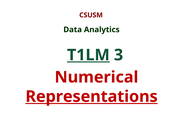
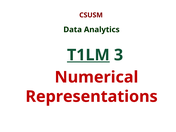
Representations underline: present -> none
